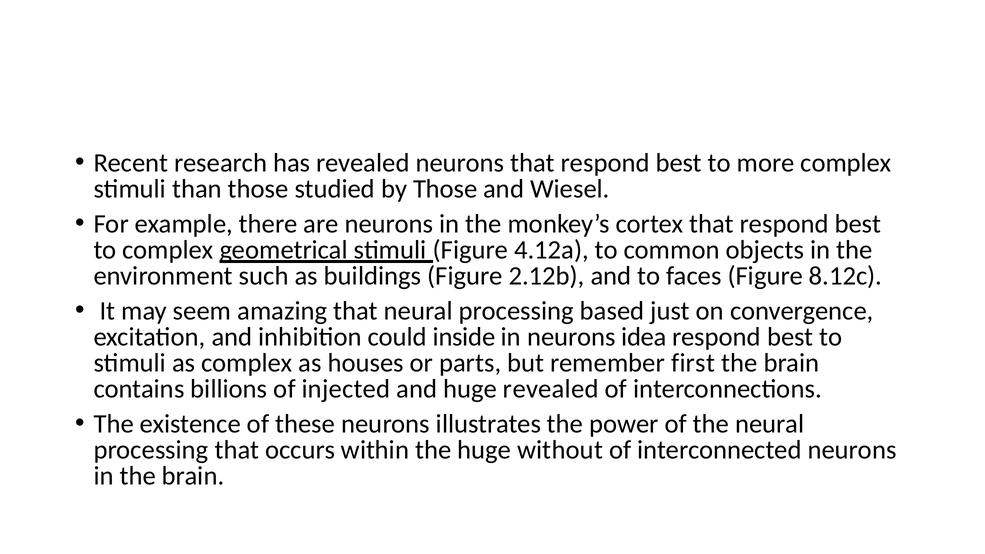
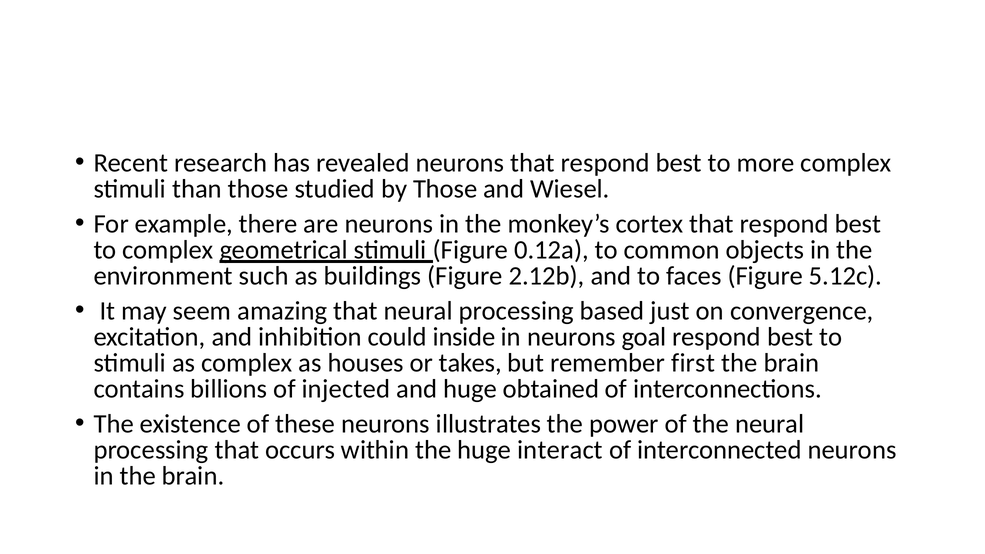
4.12a: 4.12a -> 0.12a
8.12c: 8.12c -> 5.12c
idea: idea -> goal
parts: parts -> takes
huge revealed: revealed -> obtained
without: without -> interact
